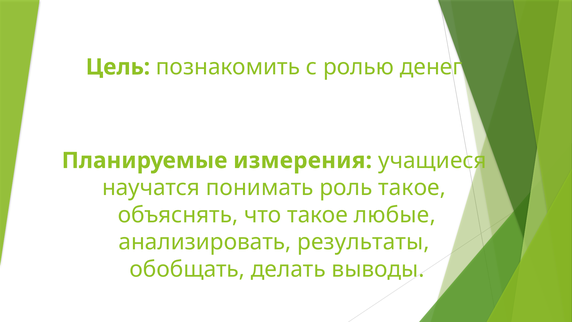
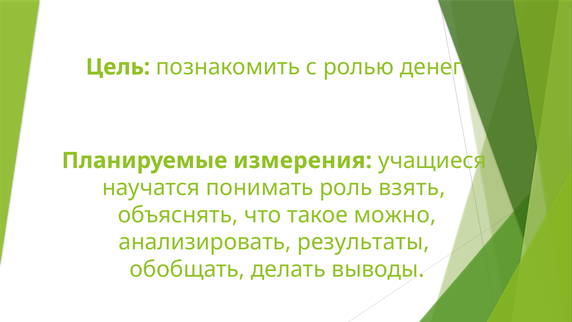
роль такое: такое -> взять
любые: любые -> можно
